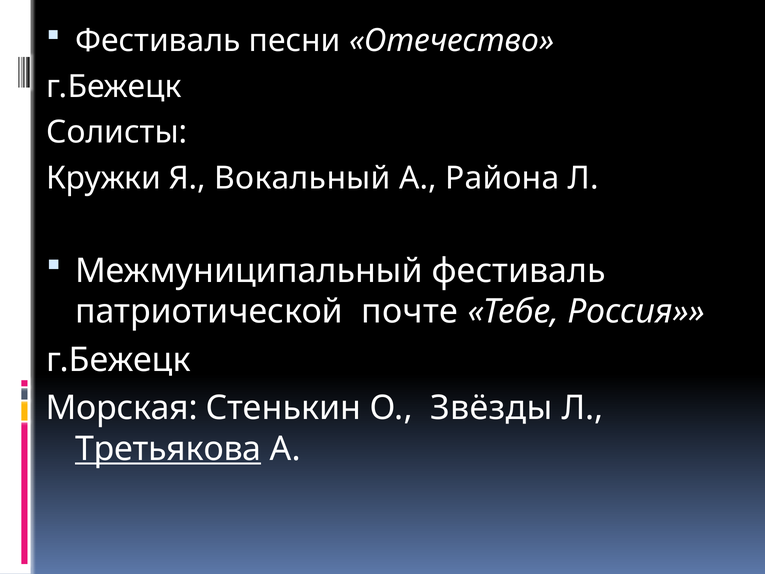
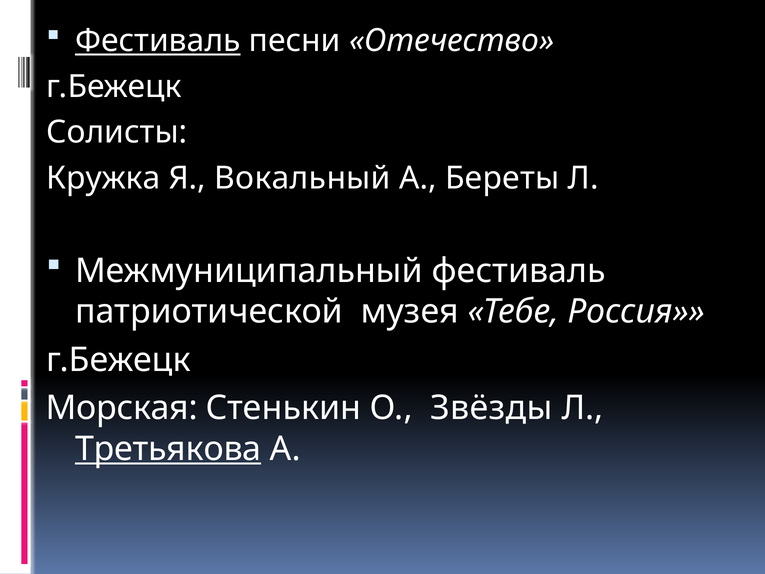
Фестиваль at (158, 41) underline: none -> present
Кружки: Кружки -> Кружка
Района: Района -> Береты
почте: почте -> музея
